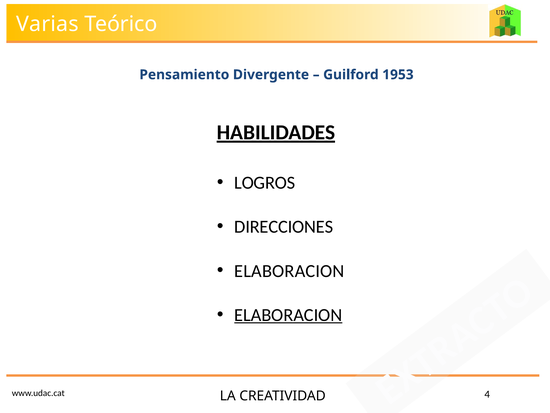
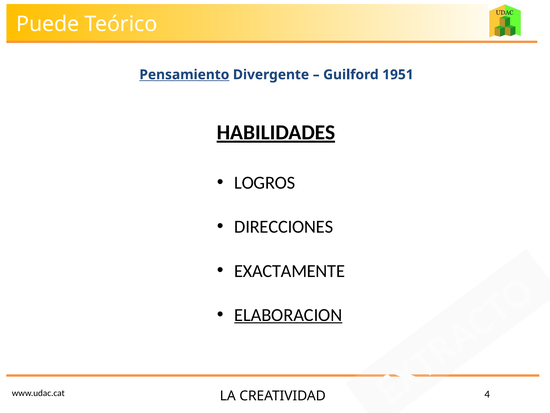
Varias: Varias -> Puede
Pensamiento underline: none -> present
1953: 1953 -> 1951
ELABORACION at (289, 271): ELABORACION -> EXACTAMENTE
